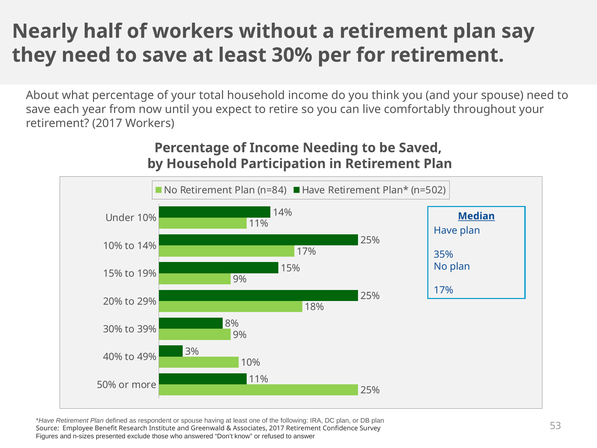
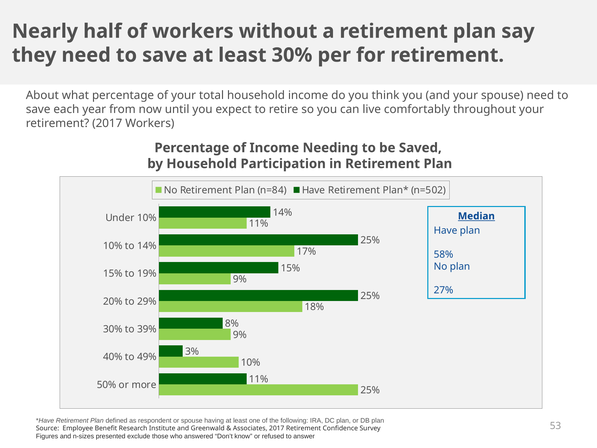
35%: 35% -> 58%
17% at (444, 290): 17% -> 27%
